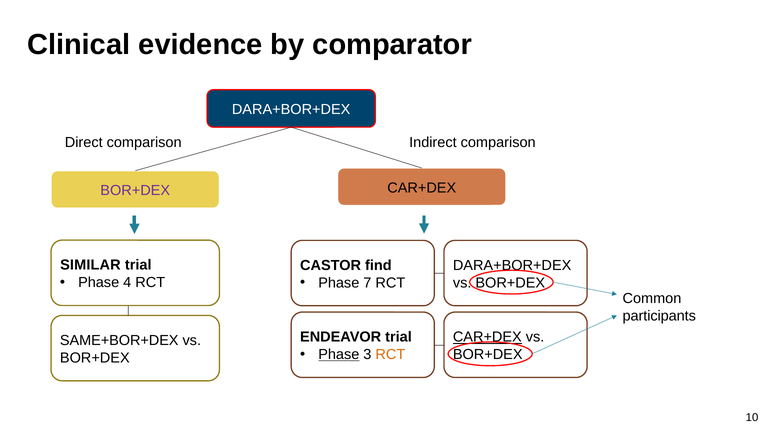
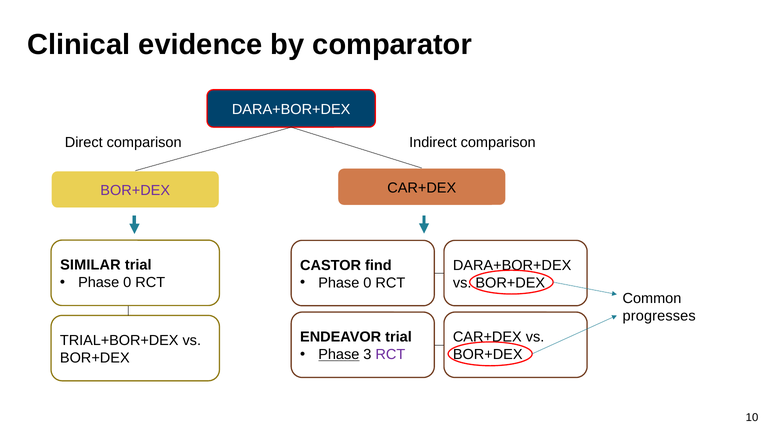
4 at (127, 282): 4 -> 0
7 at (367, 282): 7 -> 0
participants: participants -> progresses
CAR+DEX at (487, 337) underline: present -> none
SAME+BOR+DEX: SAME+BOR+DEX -> TRIAL+BOR+DEX
RCT at (390, 354) colour: orange -> purple
